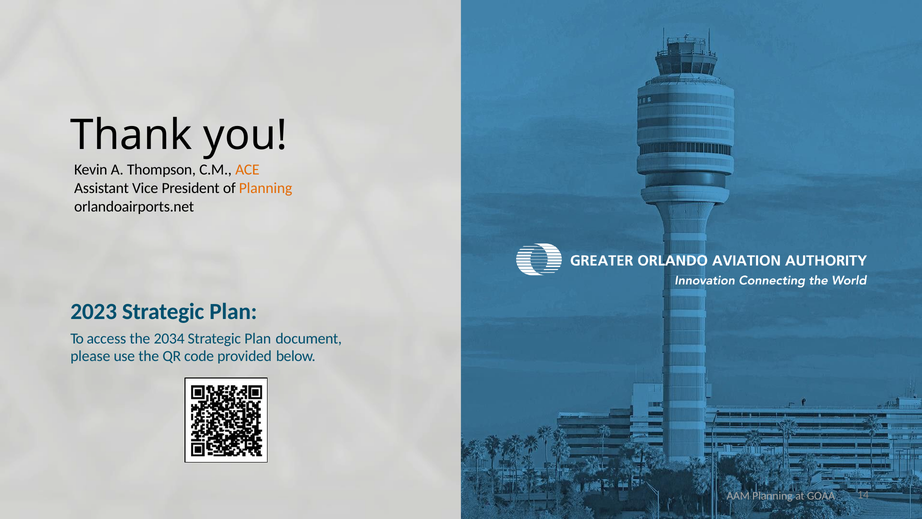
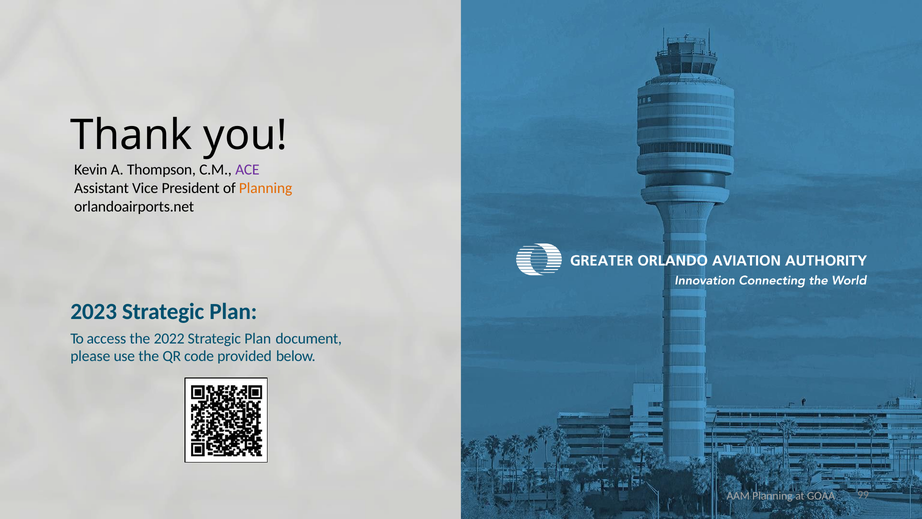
ACE colour: orange -> purple
2034: 2034 -> 2022
14: 14 -> 99
